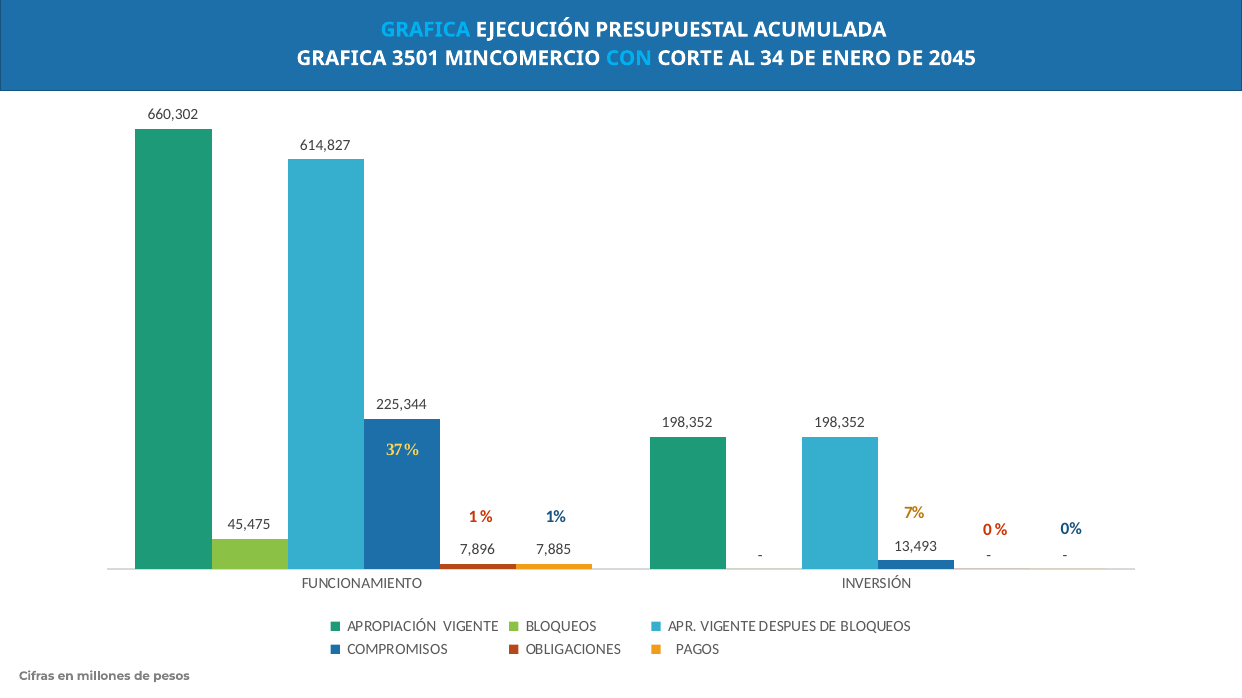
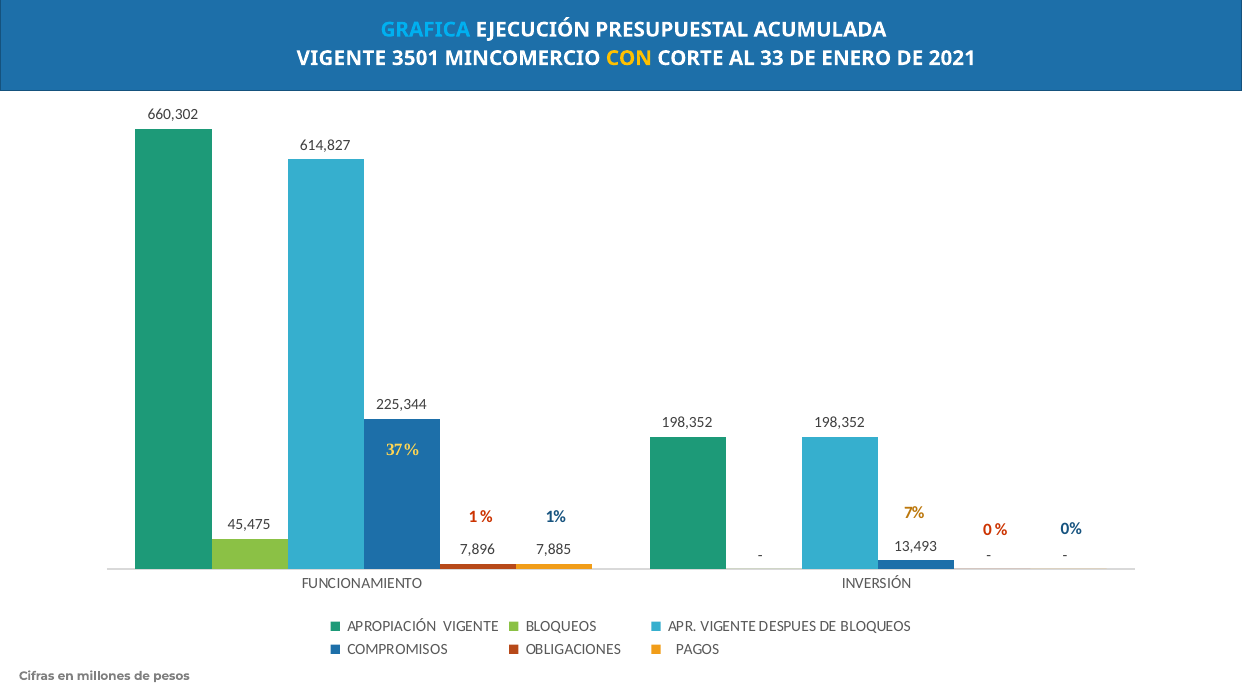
GRAFICA at (341, 58): GRAFICA -> VIGENTE
CON colour: light blue -> yellow
34: 34 -> 33
2045: 2045 -> 2021
